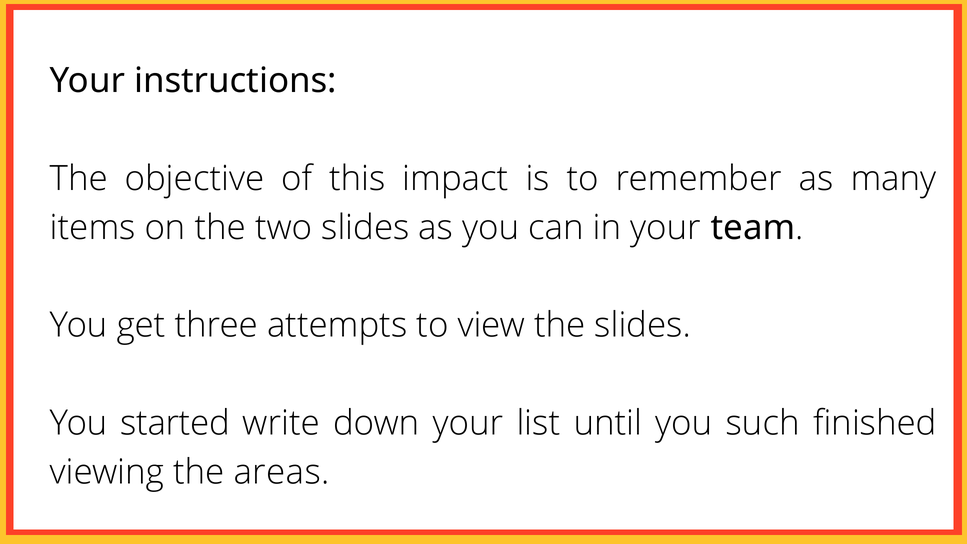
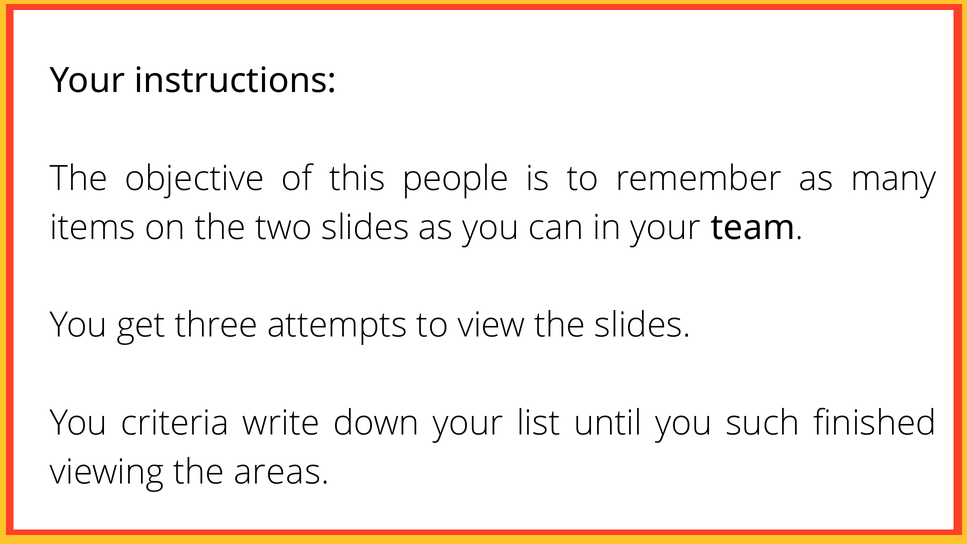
impact: impact -> people
started: started -> criteria
